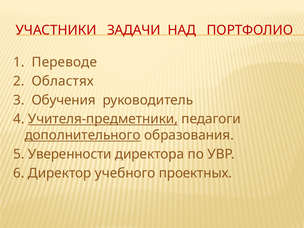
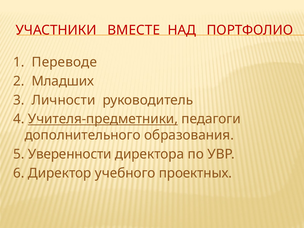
ЗАДАЧИ: ЗАДАЧИ -> ВМЕСТЕ
Областях: Областях -> Младших
Обучения: Обучения -> Личности
дополнительного underline: present -> none
